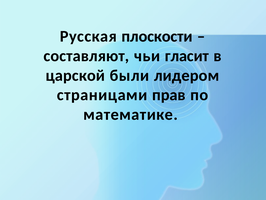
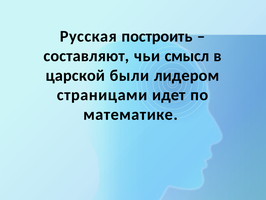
плоскости: плоскости -> построить
гласит: гласит -> смысл
прав: прав -> идет
